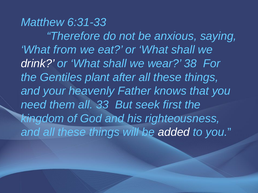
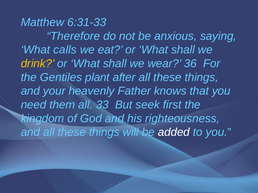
from: from -> calls
drink colour: white -> yellow
38: 38 -> 36
